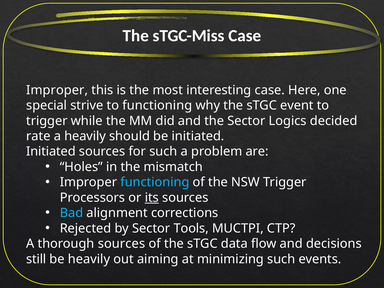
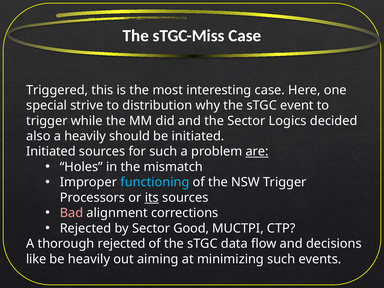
Improper at (57, 90): Improper -> Triggered
to functioning: functioning -> distribution
rate: rate -> also
are underline: none -> present
Bad colour: light blue -> pink
Tools: Tools -> Good
thorough sources: sources -> rejected
still: still -> like
